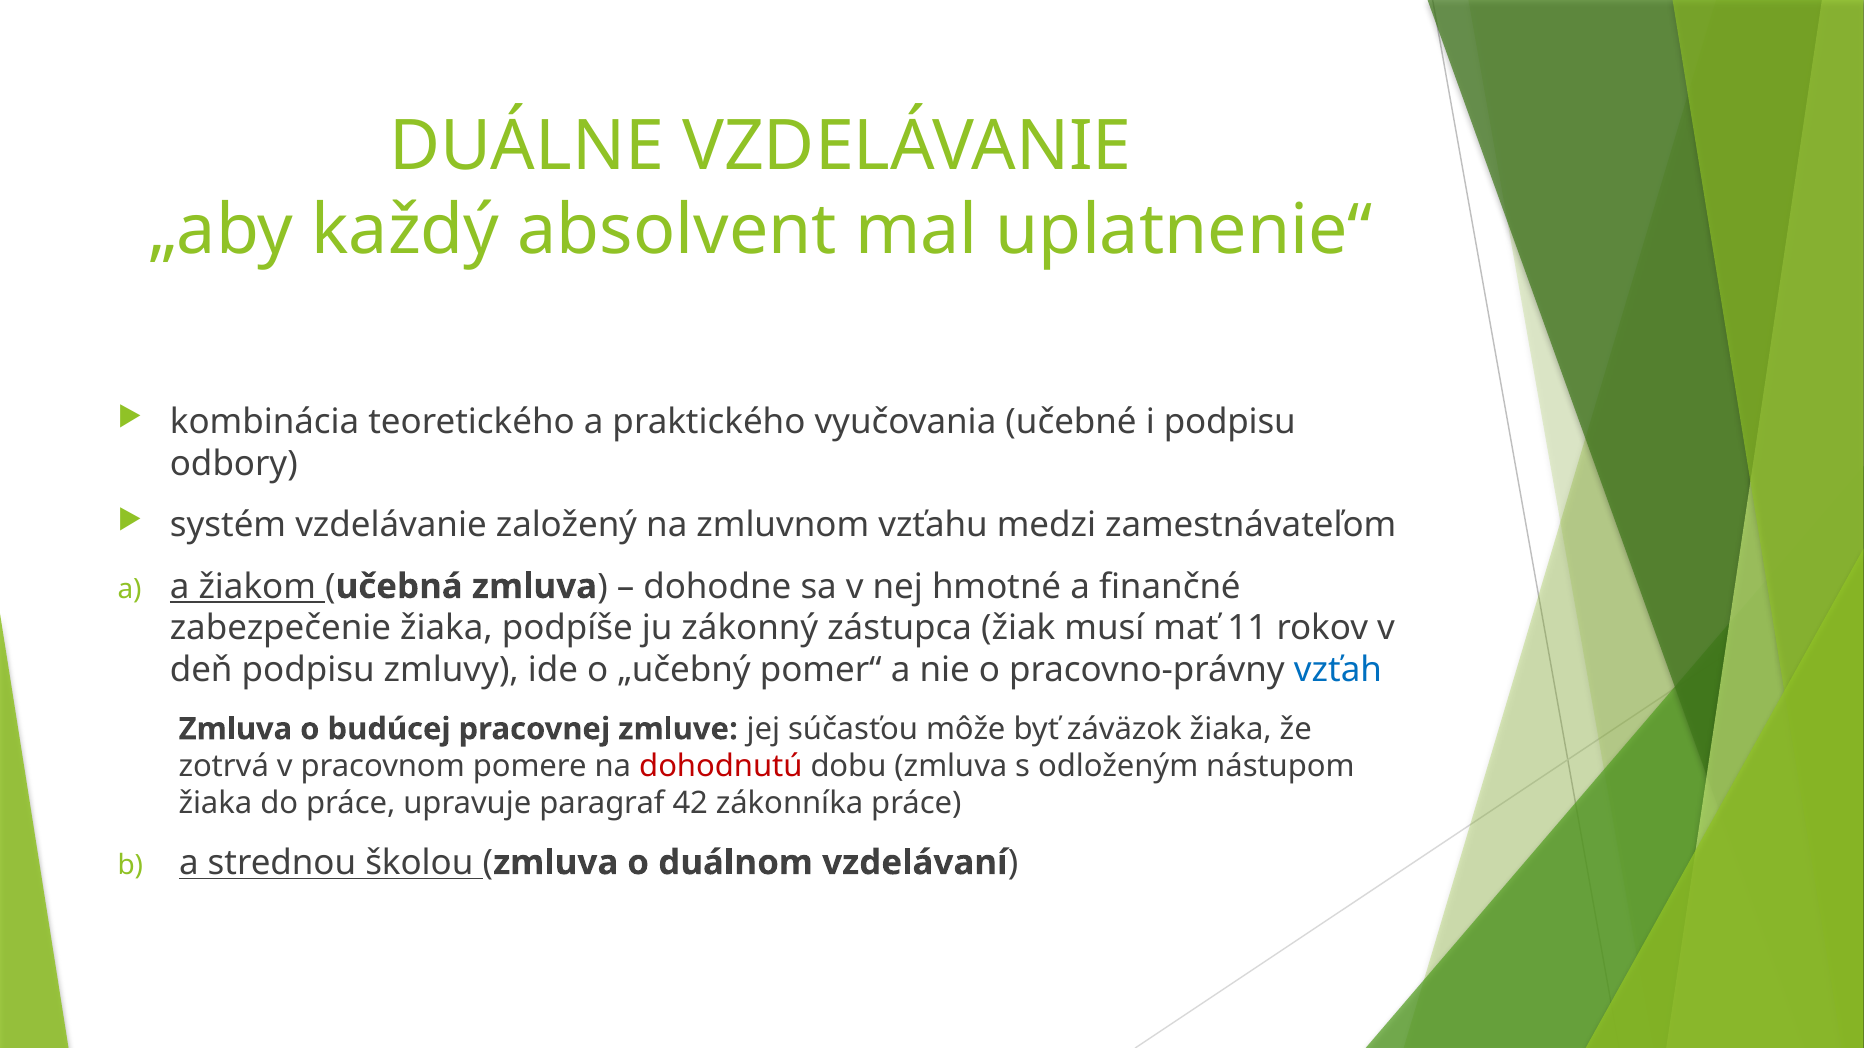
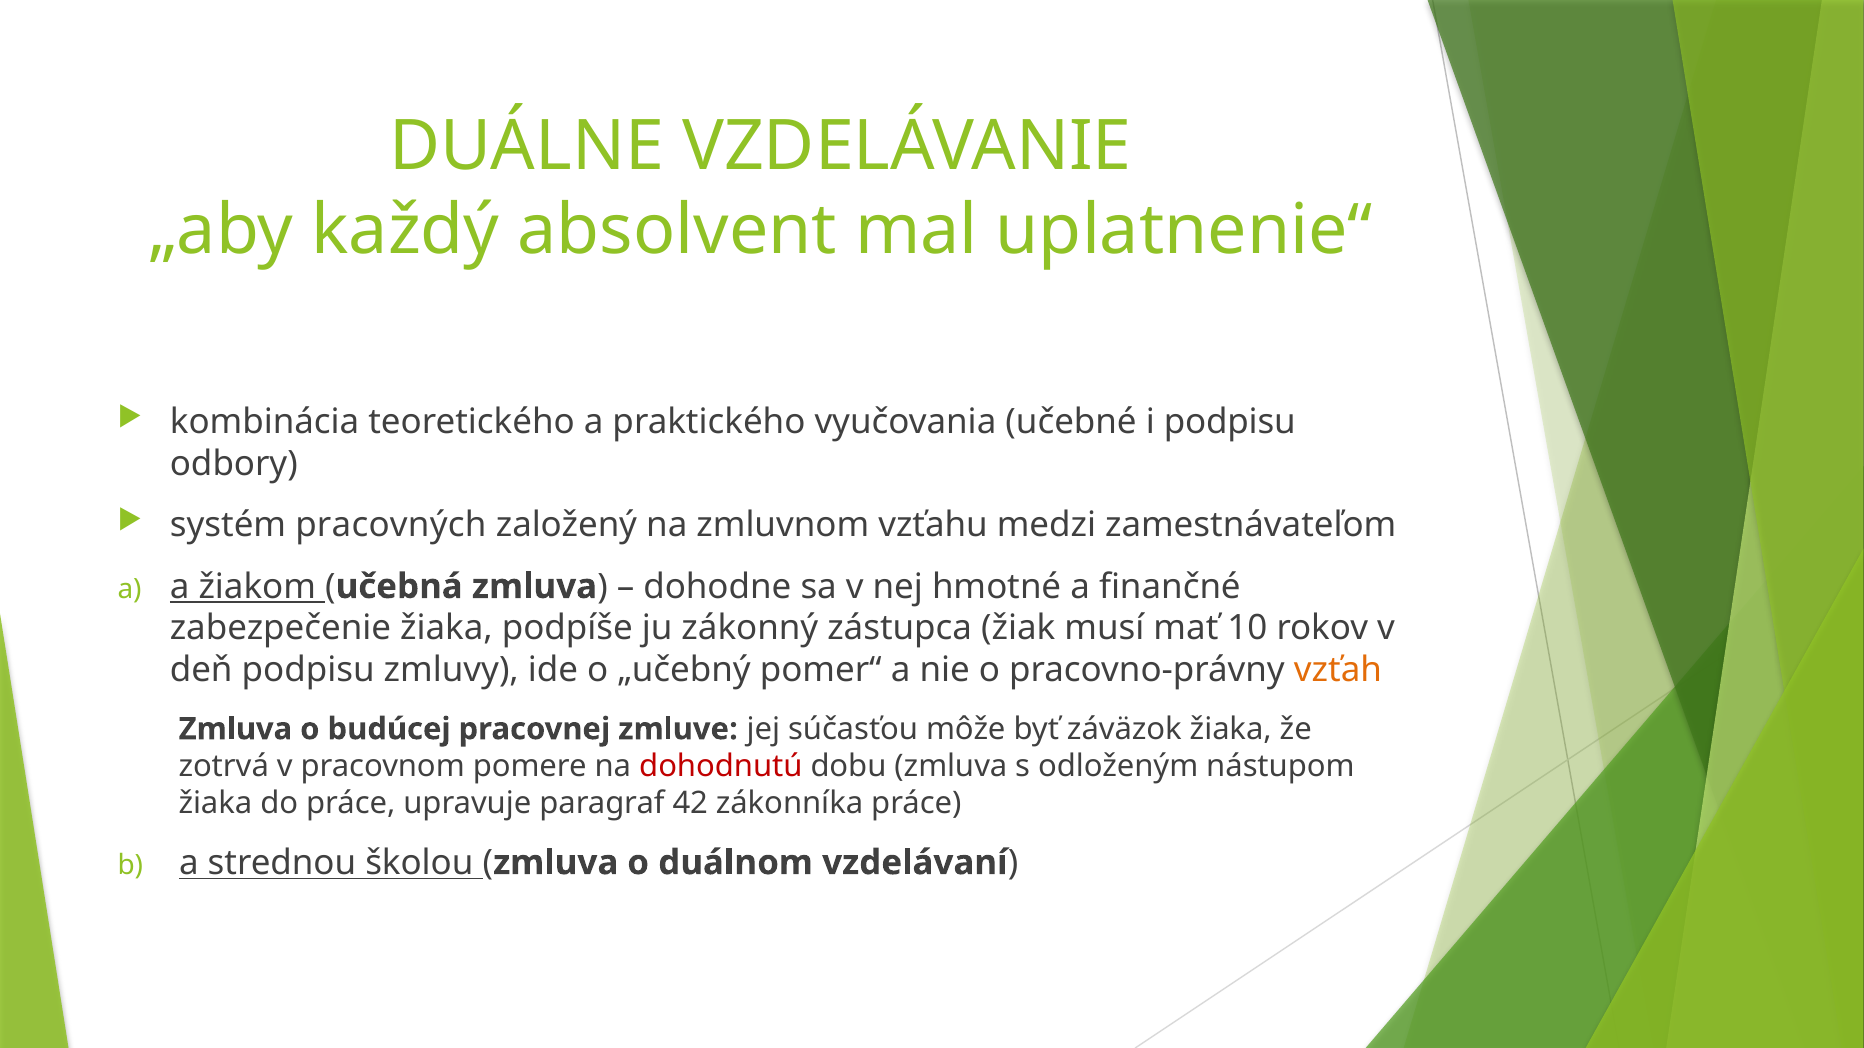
systém vzdelávanie: vzdelávanie -> pracovných
11: 11 -> 10
vzťah colour: blue -> orange
